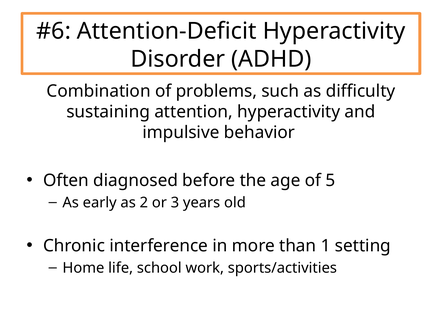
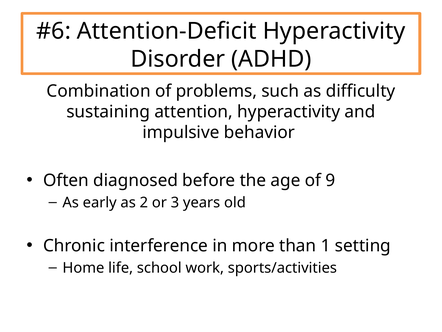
5: 5 -> 9
